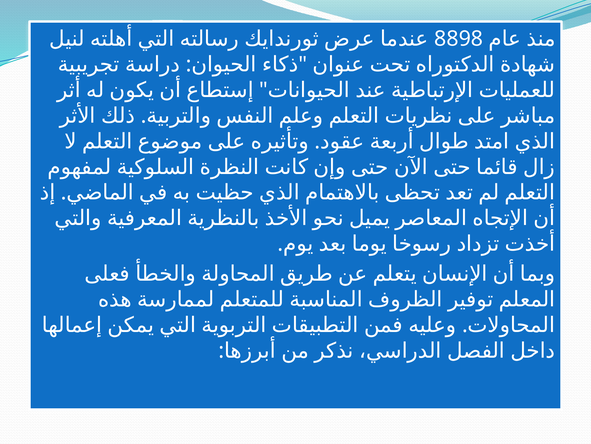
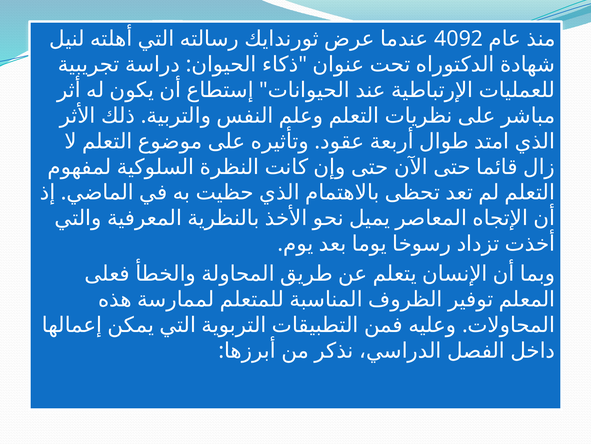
8898: 8898 -> 4092
